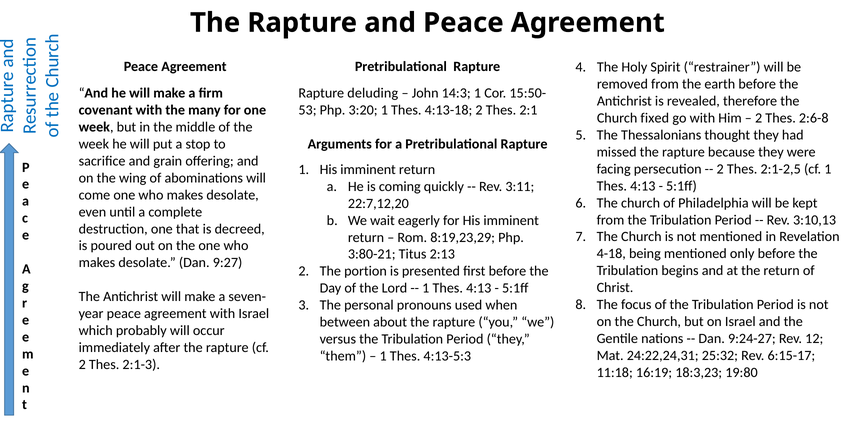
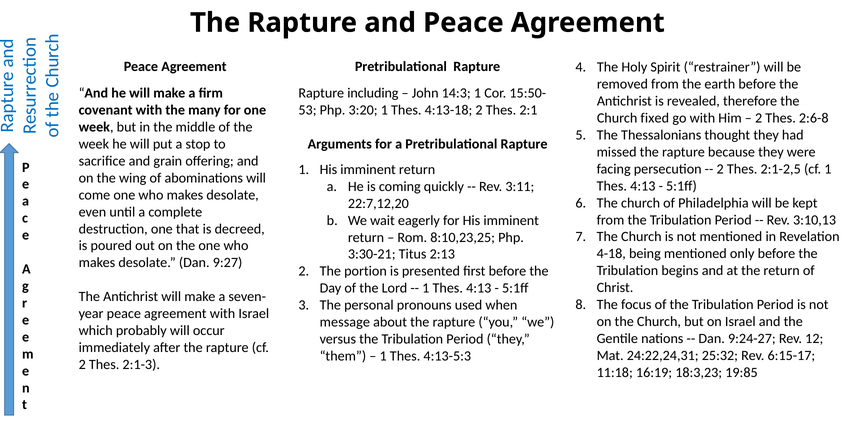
deluding: deluding -> including
8:19,23,29: 8:19,23,29 -> 8:10,23,25
3:80-21: 3:80-21 -> 3:30-21
between: between -> message
19:80: 19:80 -> 19:85
